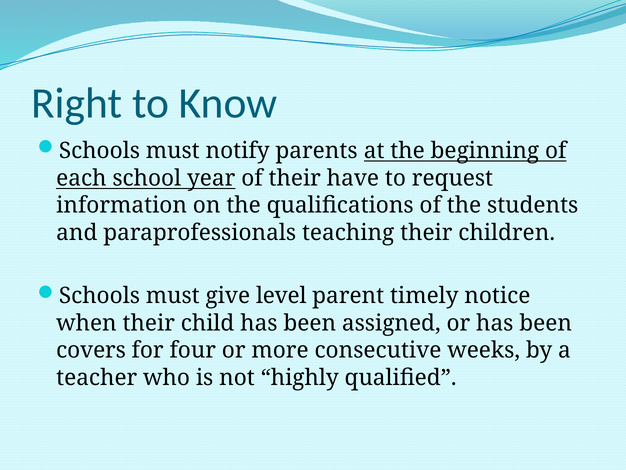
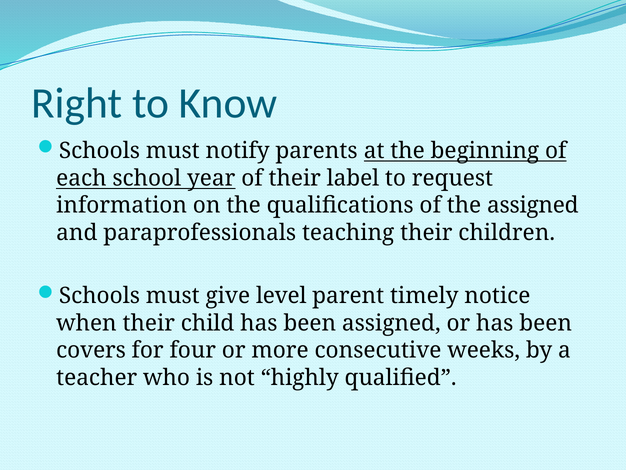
have: have -> label
the students: students -> assigned
